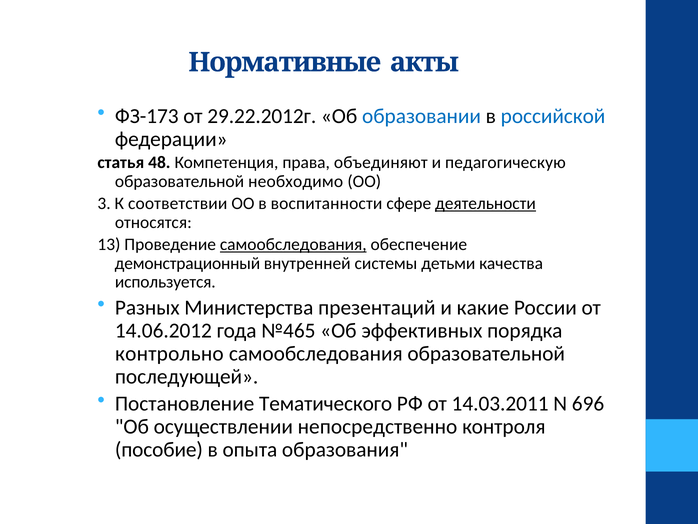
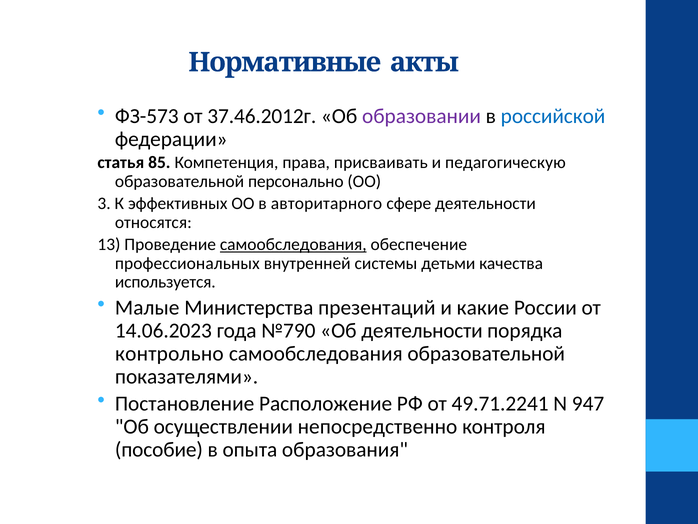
ФЗ-173: ФЗ-173 -> ФЗ-573
29.22.2012г: 29.22.2012г -> 37.46.2012г
образовании colour: blue -> purple
48: 48 -> 85
объединяют: объединяют -> присваивать
необходимо: необходимо -> персонально
соответствии: соответствии -> эффективных
воспитанности: воспитанности -> авторитарного
деятельности at (485, 203) underline: present -> none
демонстрационный: демонстрационный -> профессиональных
Разных: Разных -> Малые
14.06.2012: 14.06.2012 -> 14.06.2023
№465: №465 -> №790
Об эффективных: эффективных -> деятельности
последующей: последующей -> показателями
Тематического: Тематического -> Расположение
14.03.2011: 14.03.2011 -> 49.71.2241
696: 696 -> 947
